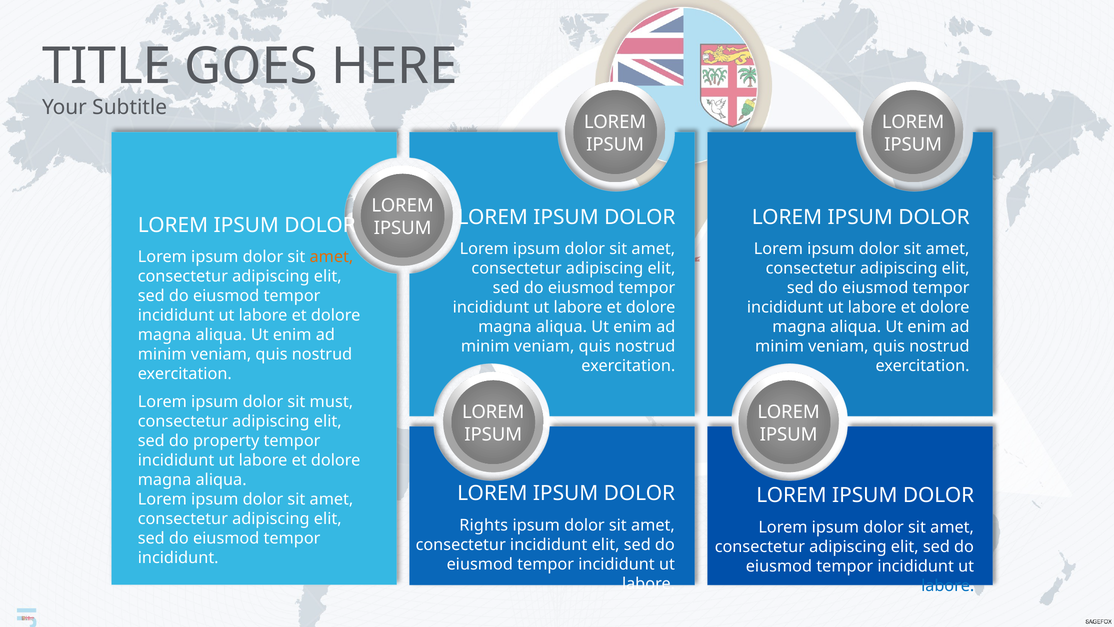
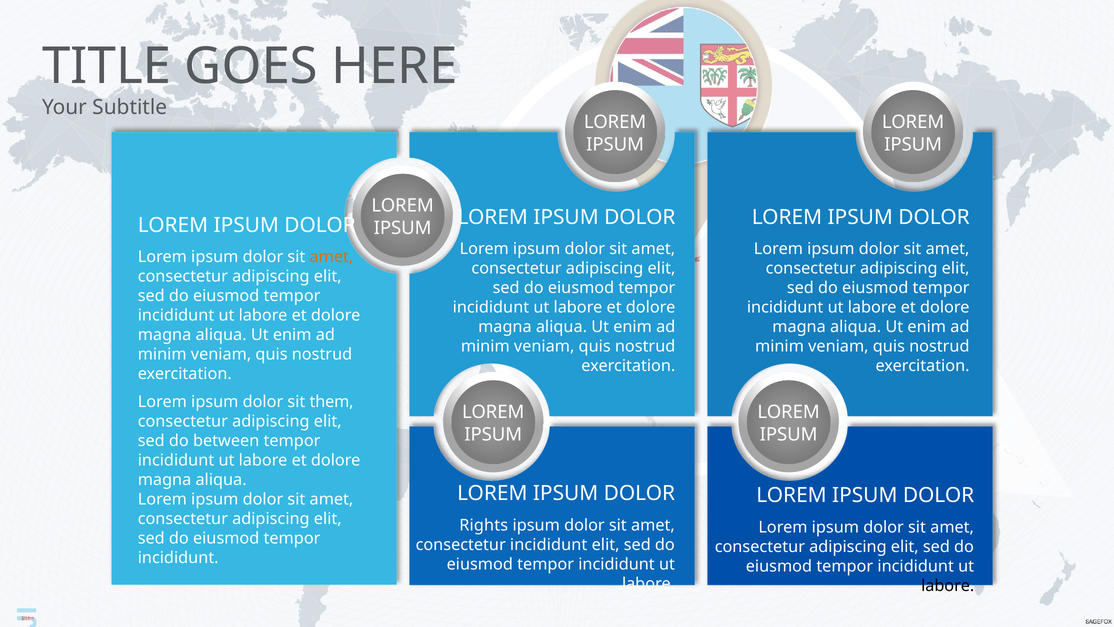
must: must -> them
property: property -> between
labore at (948, 585) colour: blue -> black
